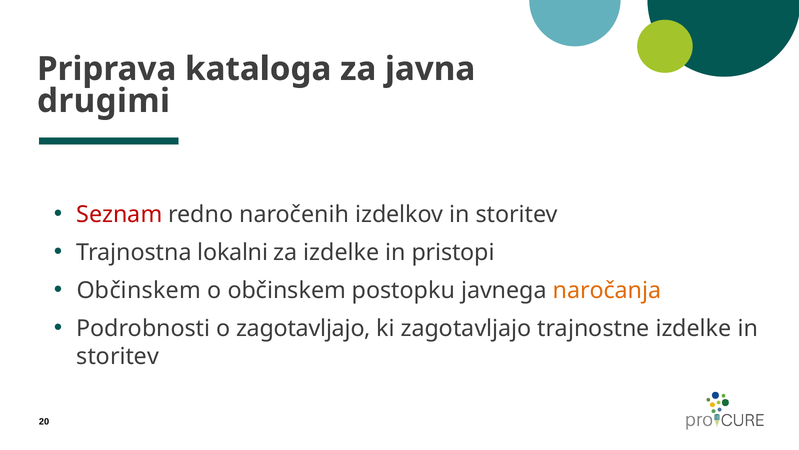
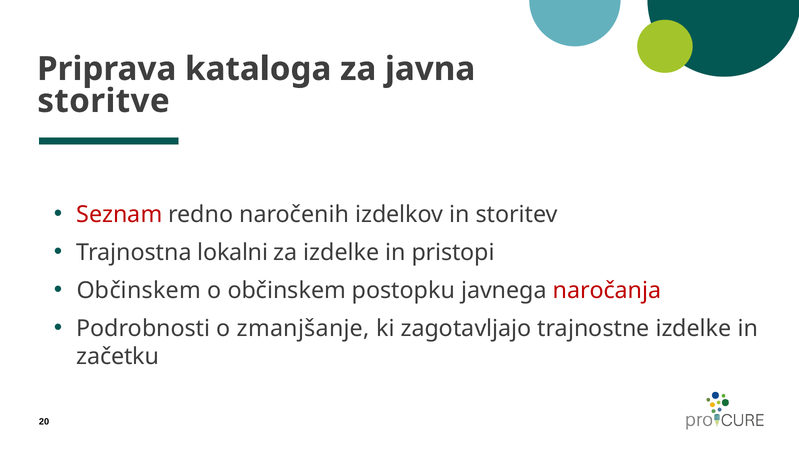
drugimi: drugimi -> storitve
naročanja colour: orange -> red
o zagotavljajo: zagotavljajo -> zmanjšanje
storitev at (118, 356): storitev -> začetku
